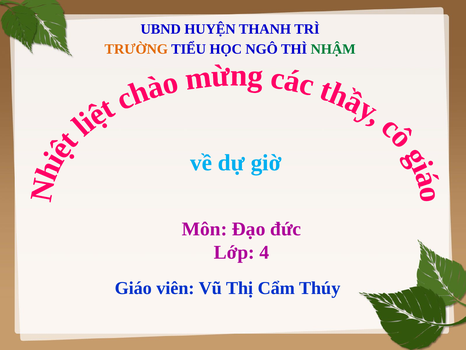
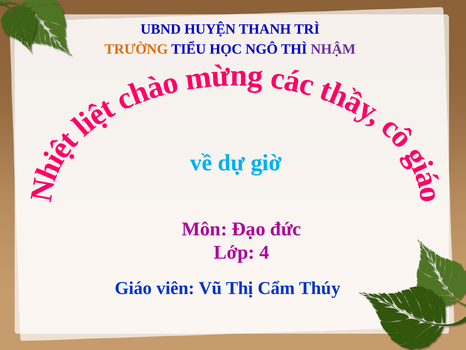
NHẬM colour: green -> purple
